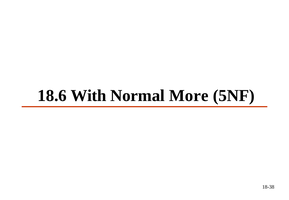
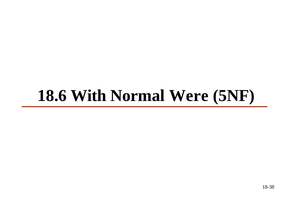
More: More -> Were
